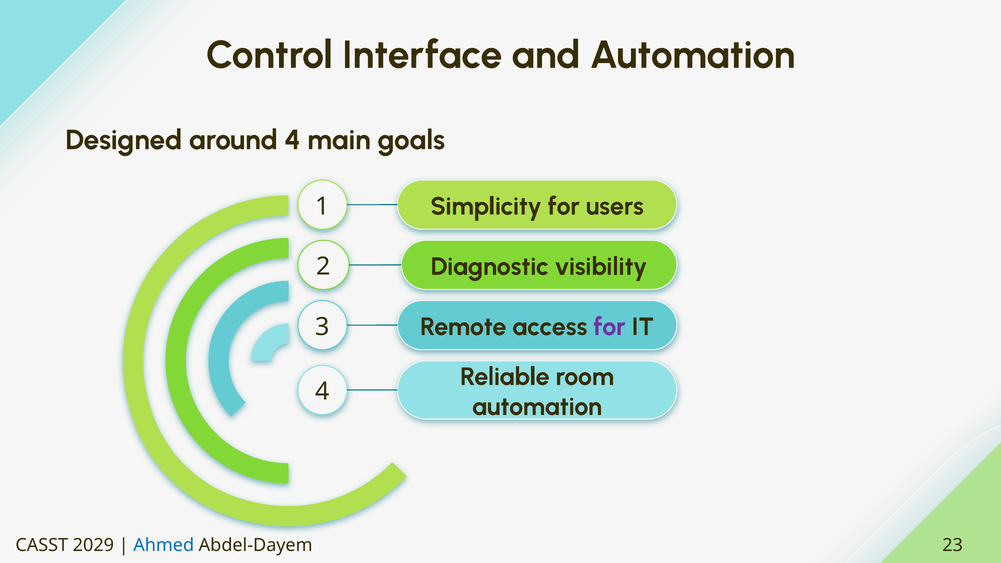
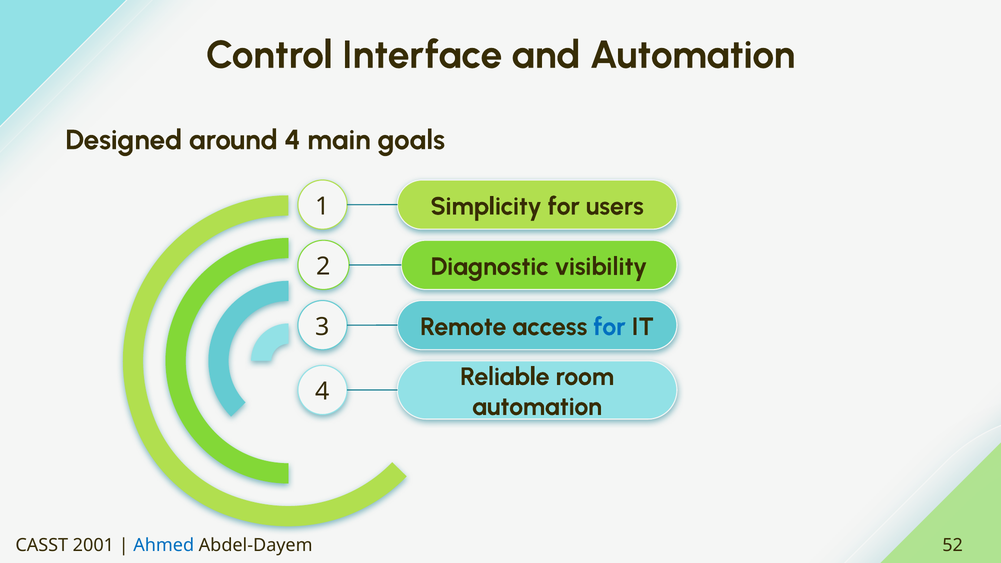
for at (610, 327) colour: purple -> blue
2029: 2029 -> 2001
23: 23 -> 52
